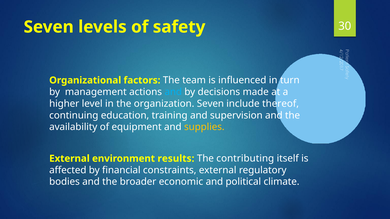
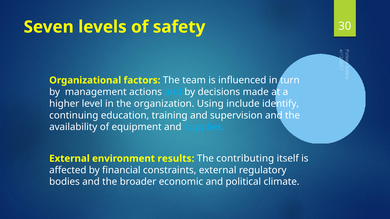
organization Seven: Seven -> Using
thereof: thereof -> identify
supplies colour: yellow -> light blue
